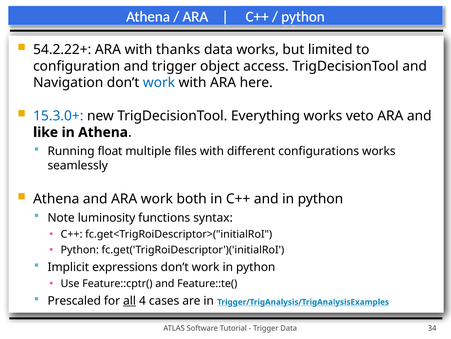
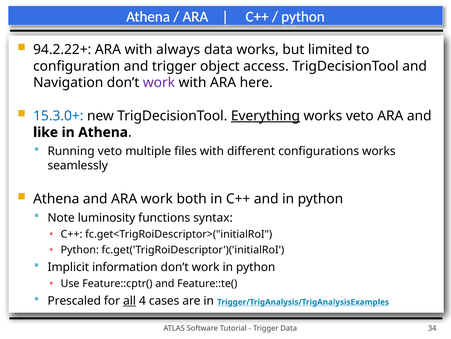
54.2.22+: 54.2.22+ -> 94.2.22+
thanks: thanks -> always
work at (159, 83) colour: blue -> purple
Everything underline: none -> present
Running float: float -> veto
expressions: expressions -> information
